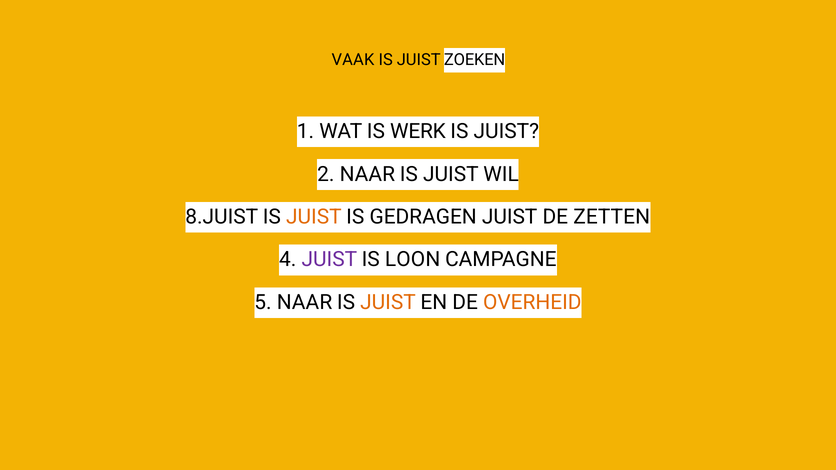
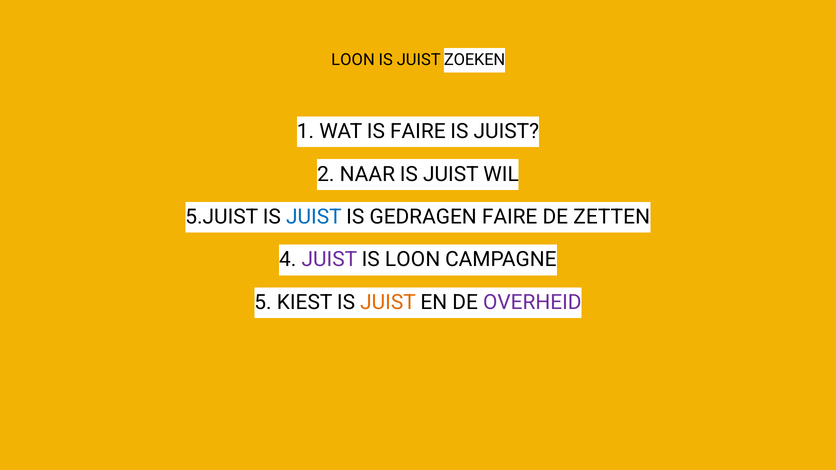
VAAK at (353, 60): VAAK -> LOON
IS WERK: WERK -> FAIRE
8.JUIST: 8.JUIST -> 5.JUIST
JUIST at (314, 217) colour: orange -> blue
GEDRAGEN JUIST: JUIST -> FAIRE
5 NAAR: NAAR -> KIEST
OVERHEID colour: orange -> purple
